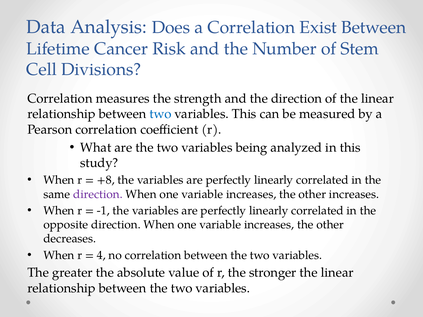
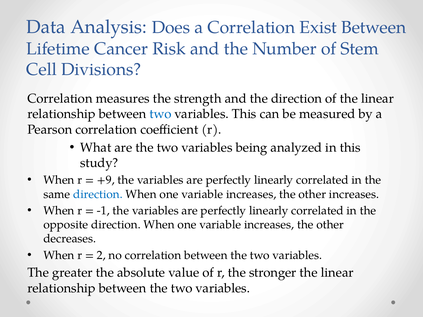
+8: +8 -> +9
direction at (98, 194) colour: purple -> blue
4: 4 -> 2
